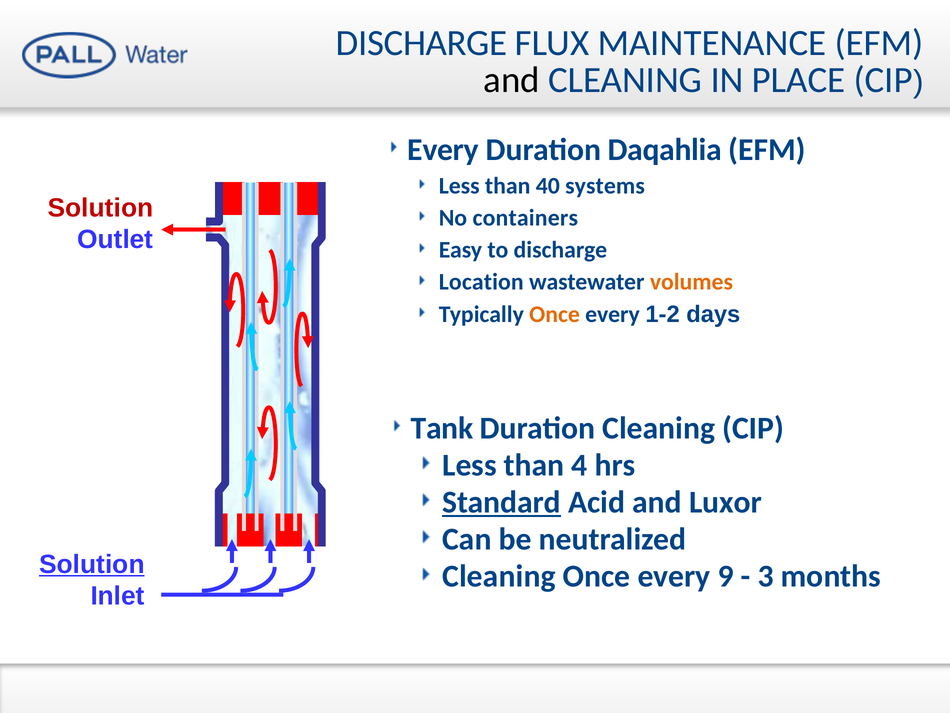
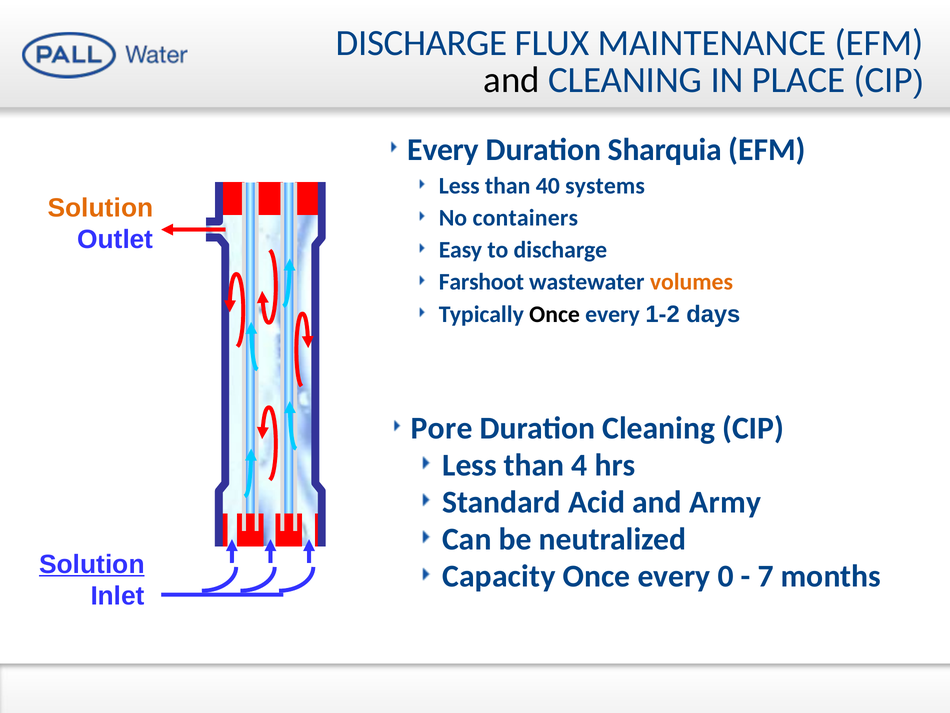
Daqahlia: Daqahlia -> Sharquia
Solution at (101, 208) colour: red -> orange
Location: Location -> Farshoot
Once at (555, 314) colour: orange -> black
Tank: Tank -> Pore
Standard underline: present -> none
Luxor: Luxor -> Army
Cleaning at (499, 576): Cleaning -> Capacity
9: 9 -> 0
3: 3 -> 7
